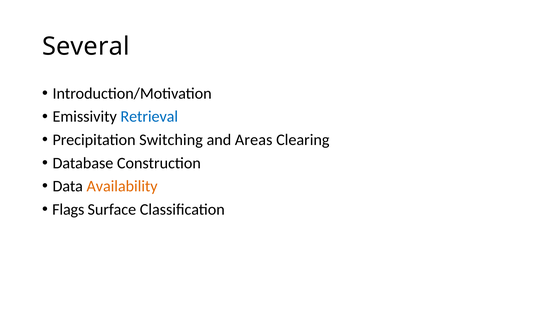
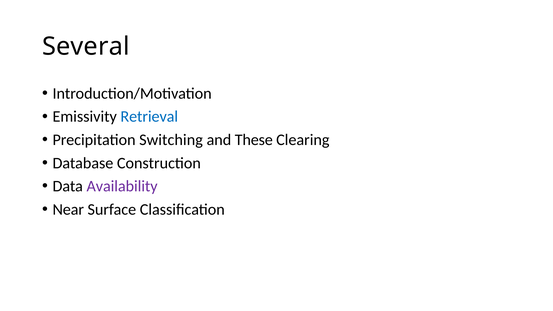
Areas: Areas -> These
Availability colour: orange -> purple
Flags: Flags -> Near
